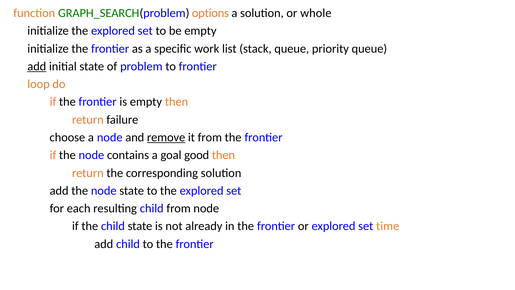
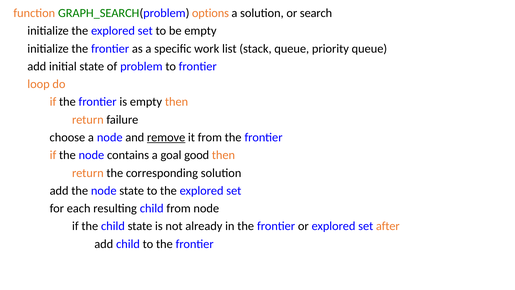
whole: whole -> search
add at (37, 66) underline: present -> none
time: time -> after
